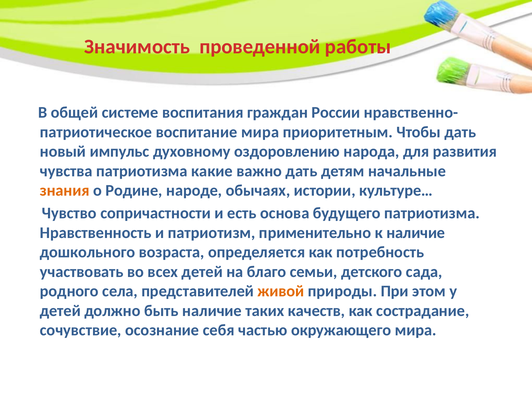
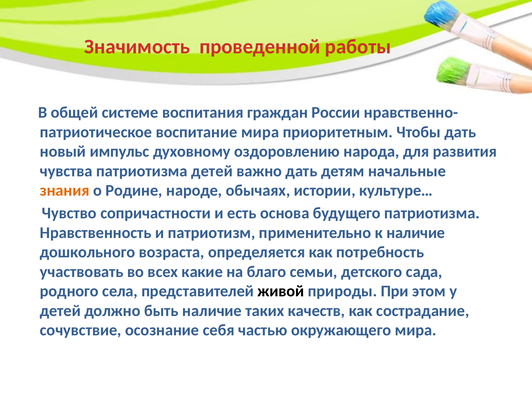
патриотизма какие: какие -> детей
всех детей: детей -> какие
живой colour: orange -> black
